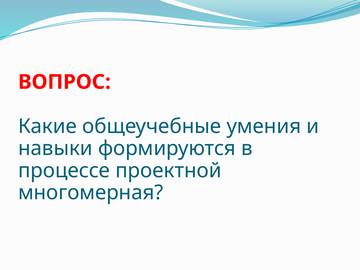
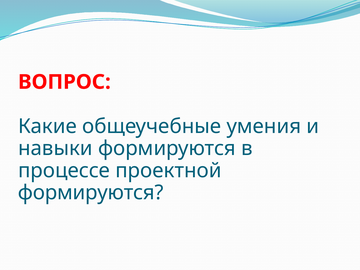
многомерная at (91, 193): многомерная -> формируются
